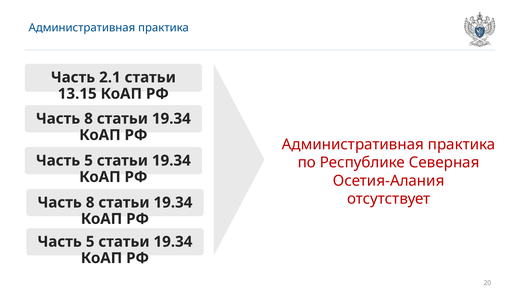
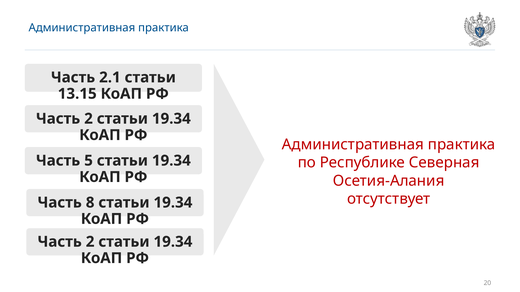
8 at (89, 119): 8 -> 2
5 at (90, 242): 5 -> 2
